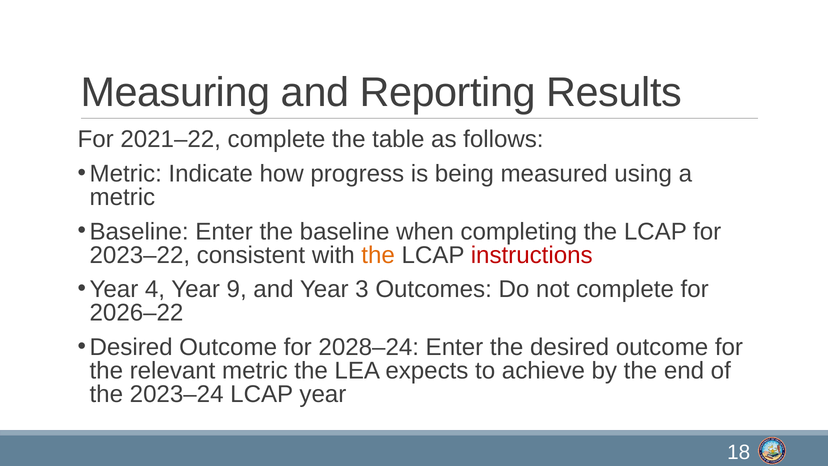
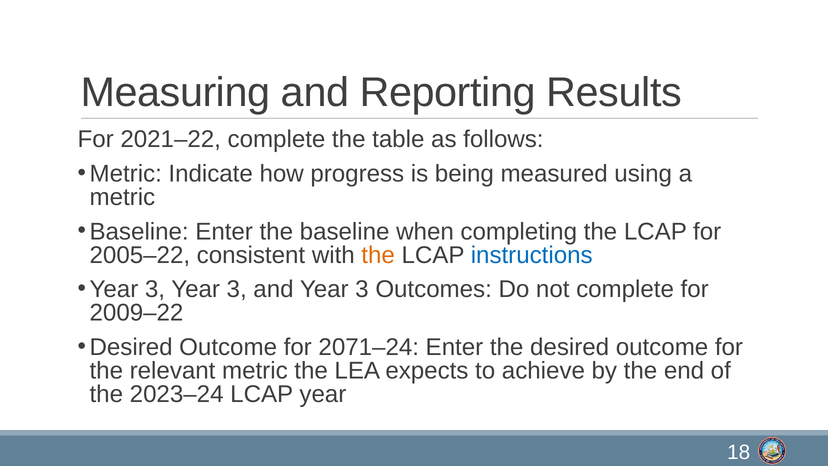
2023–22: 2023–22 -> 2005–22
instructions colour: red -> blue
4 at (155, 289): 4 -> 3
9 at (237, 289): 9 -> 3
2026–22: 2026–22 -> 2009–22
2028–24: 2028–24 -> 2071–24
